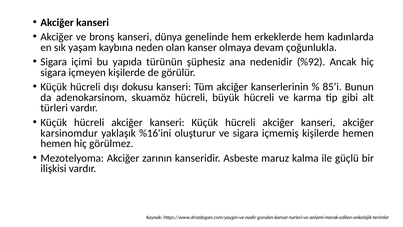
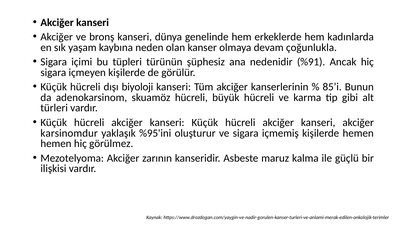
yapıda: yapıda -> tüpleri
%92: %92 -> %91
dokusu: dokusu -> biyoloji
%16'ini: %16'ini -> %95'ini
